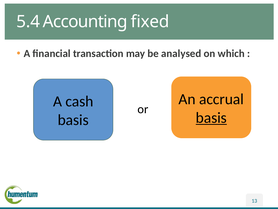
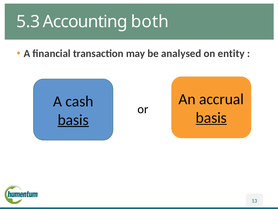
5.4: 5.4 -> 5.3
fixed: fixed -> both
which: which -> entity
basis at (73, 120) underline: none -> present
